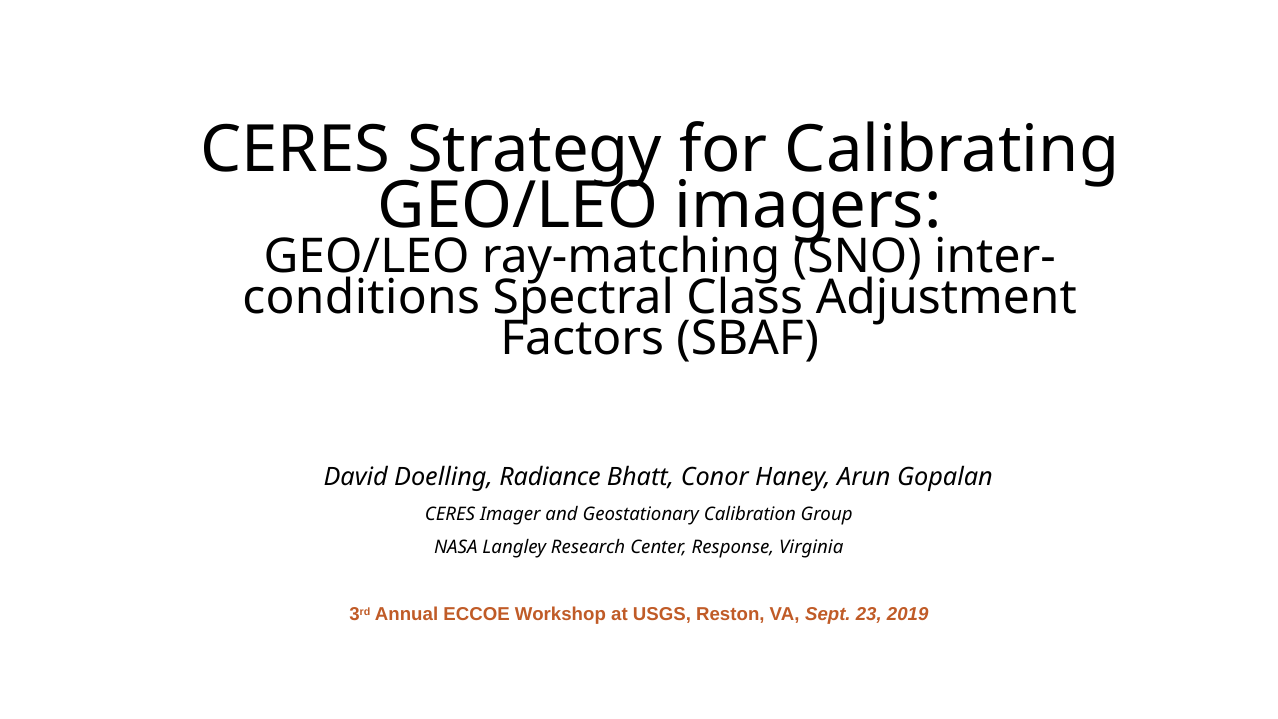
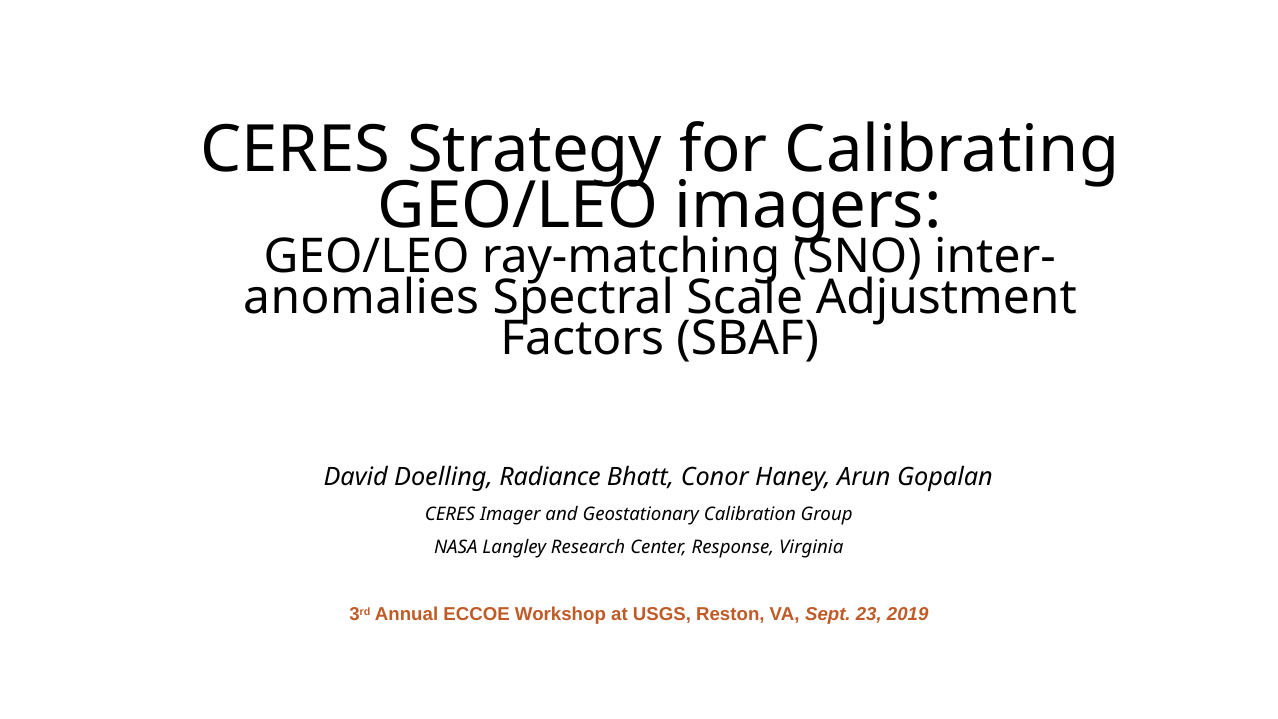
conditions: conditions -> anomalies
Class: Class -> Scale
